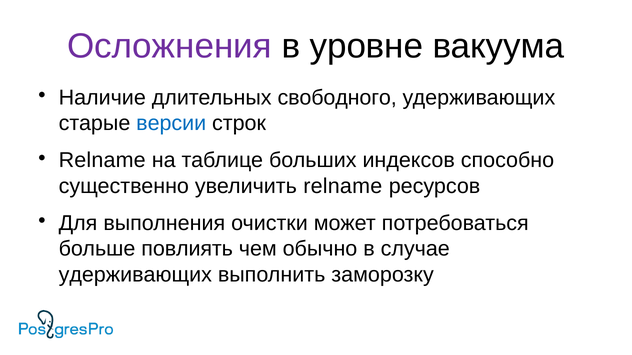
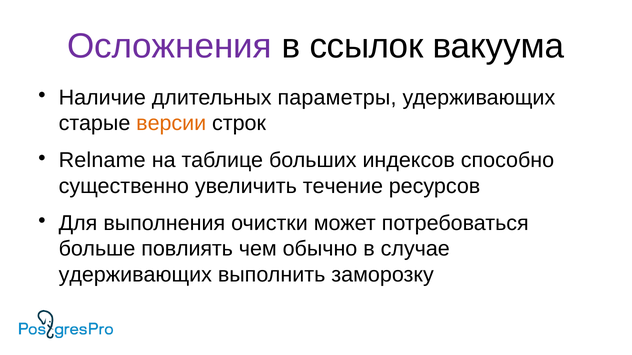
уровне: уровне -> ссылок
свободного: свободного -> параметры
версии colour: blue -> orange
увеличить relname: relname -> течение
